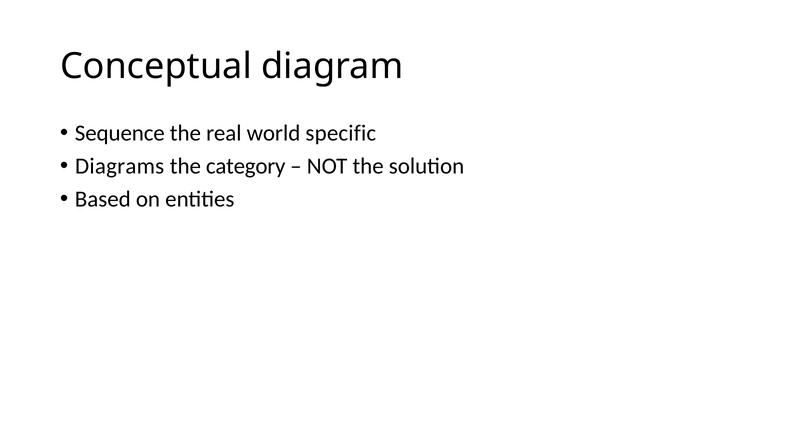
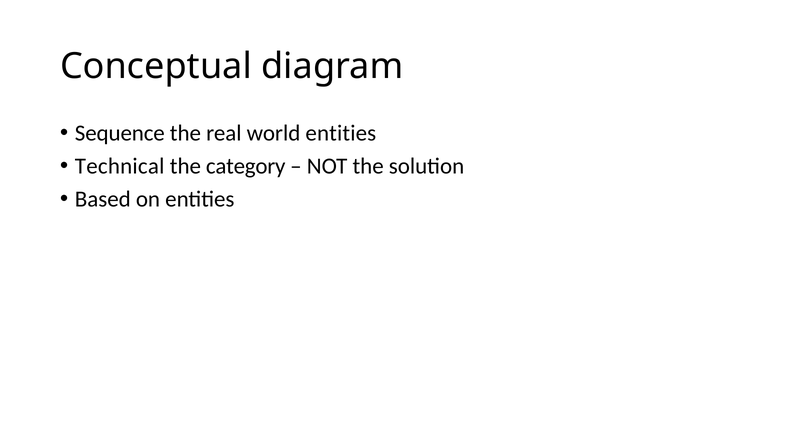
world specific: specific -> entities
Diagrams: Diagrams -> Technical
